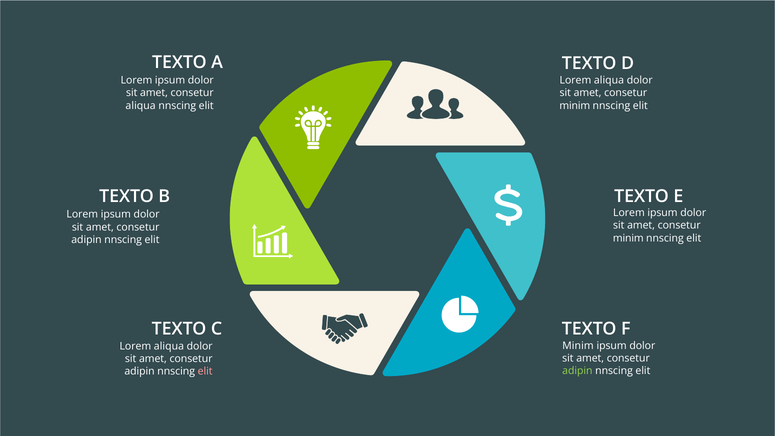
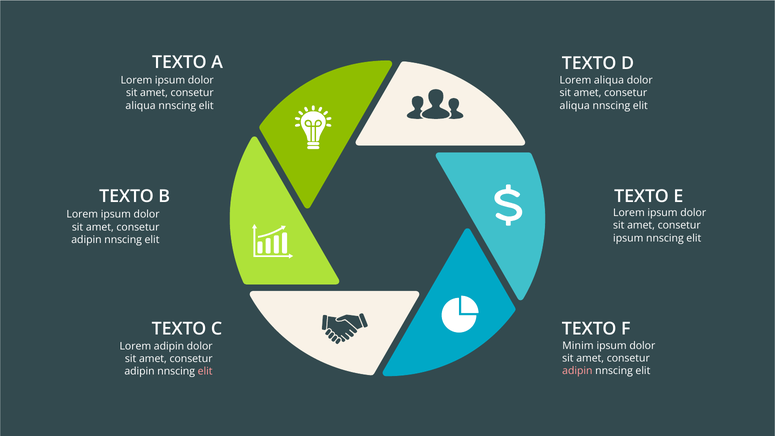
minim at (575, 106): minim -> aliqua
minim at (628, 238): minim -> ipsum
aliqua at (169, 346): aliqua -> adipin
adipin at (577, 371) colour: light green -> pink
